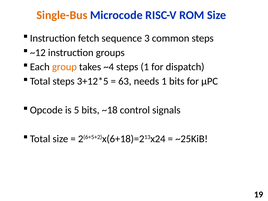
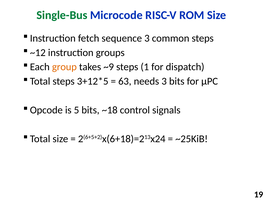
Single-Bus colour: orange -> green
~4: ~4 -> ~9
needs 1: 1 -> 3
